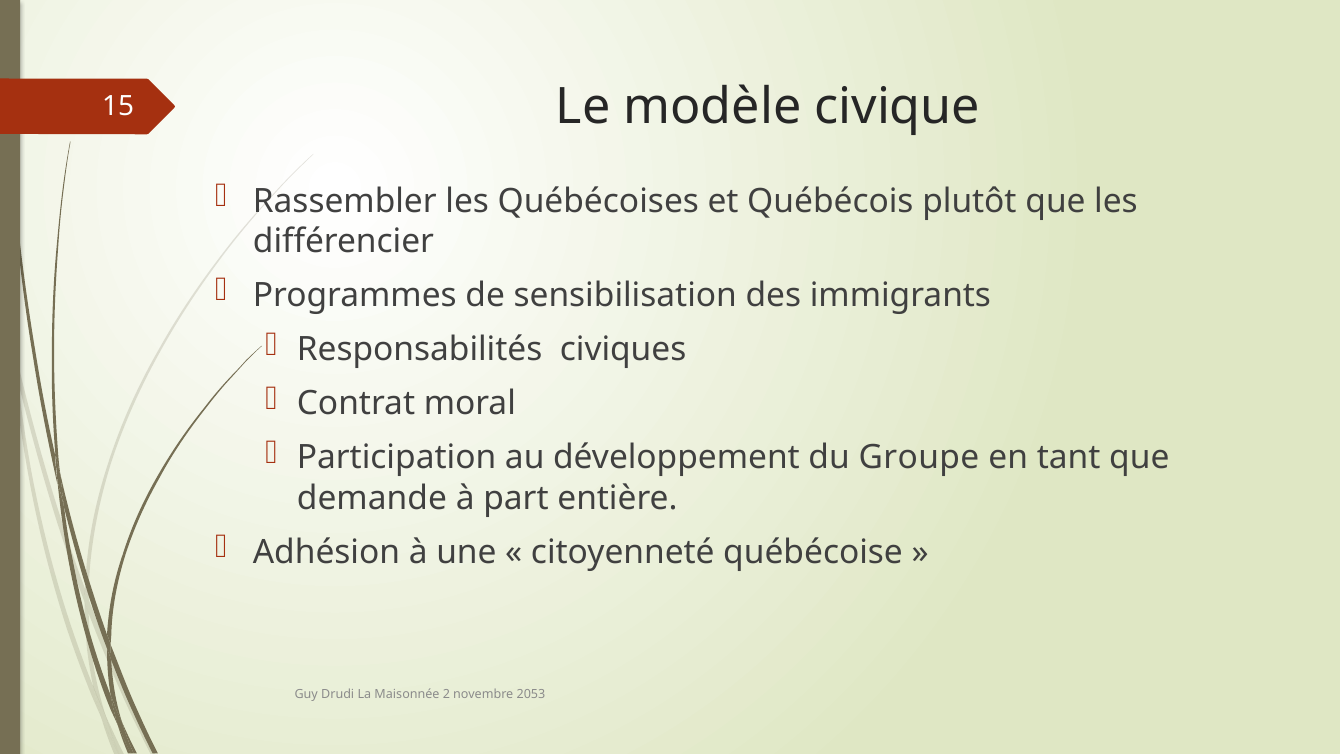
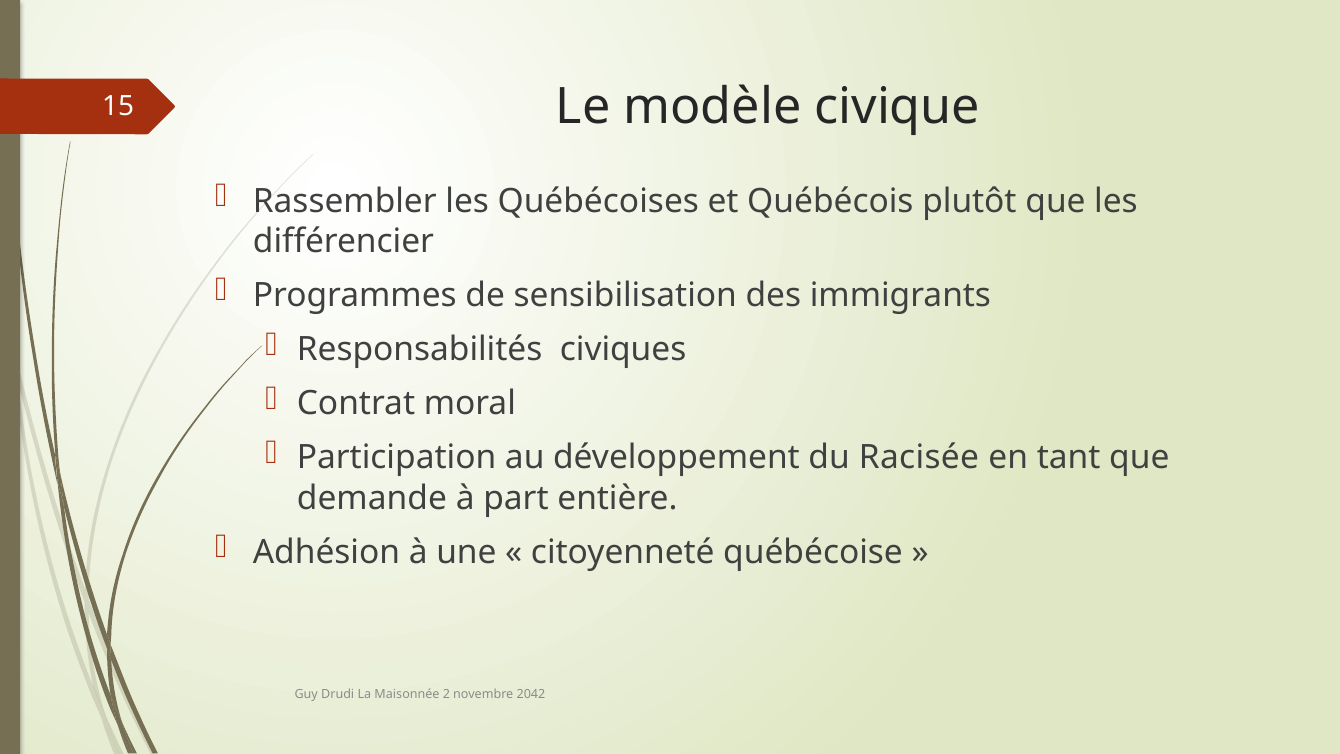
Groupe: Groupe -> Racisée
2053: 2053 -> 2042
